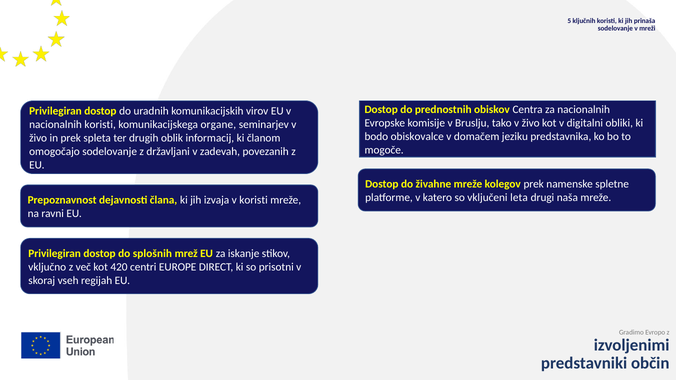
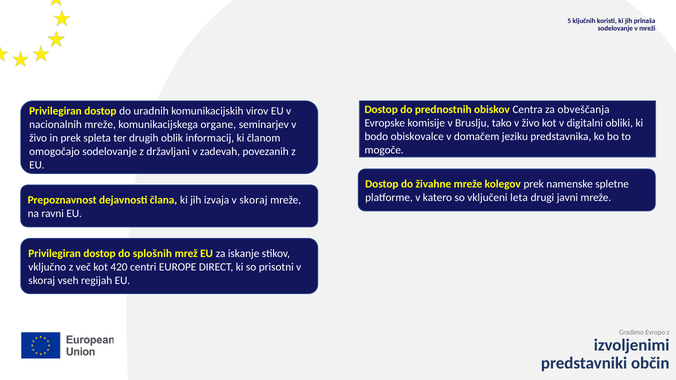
za nacionalnih: nacionalnih -> obveščanja
nacionalnih koristi: koristi -> mreže
naša: naša -> javni
izvaja v koristi: koristi -> skoraj
